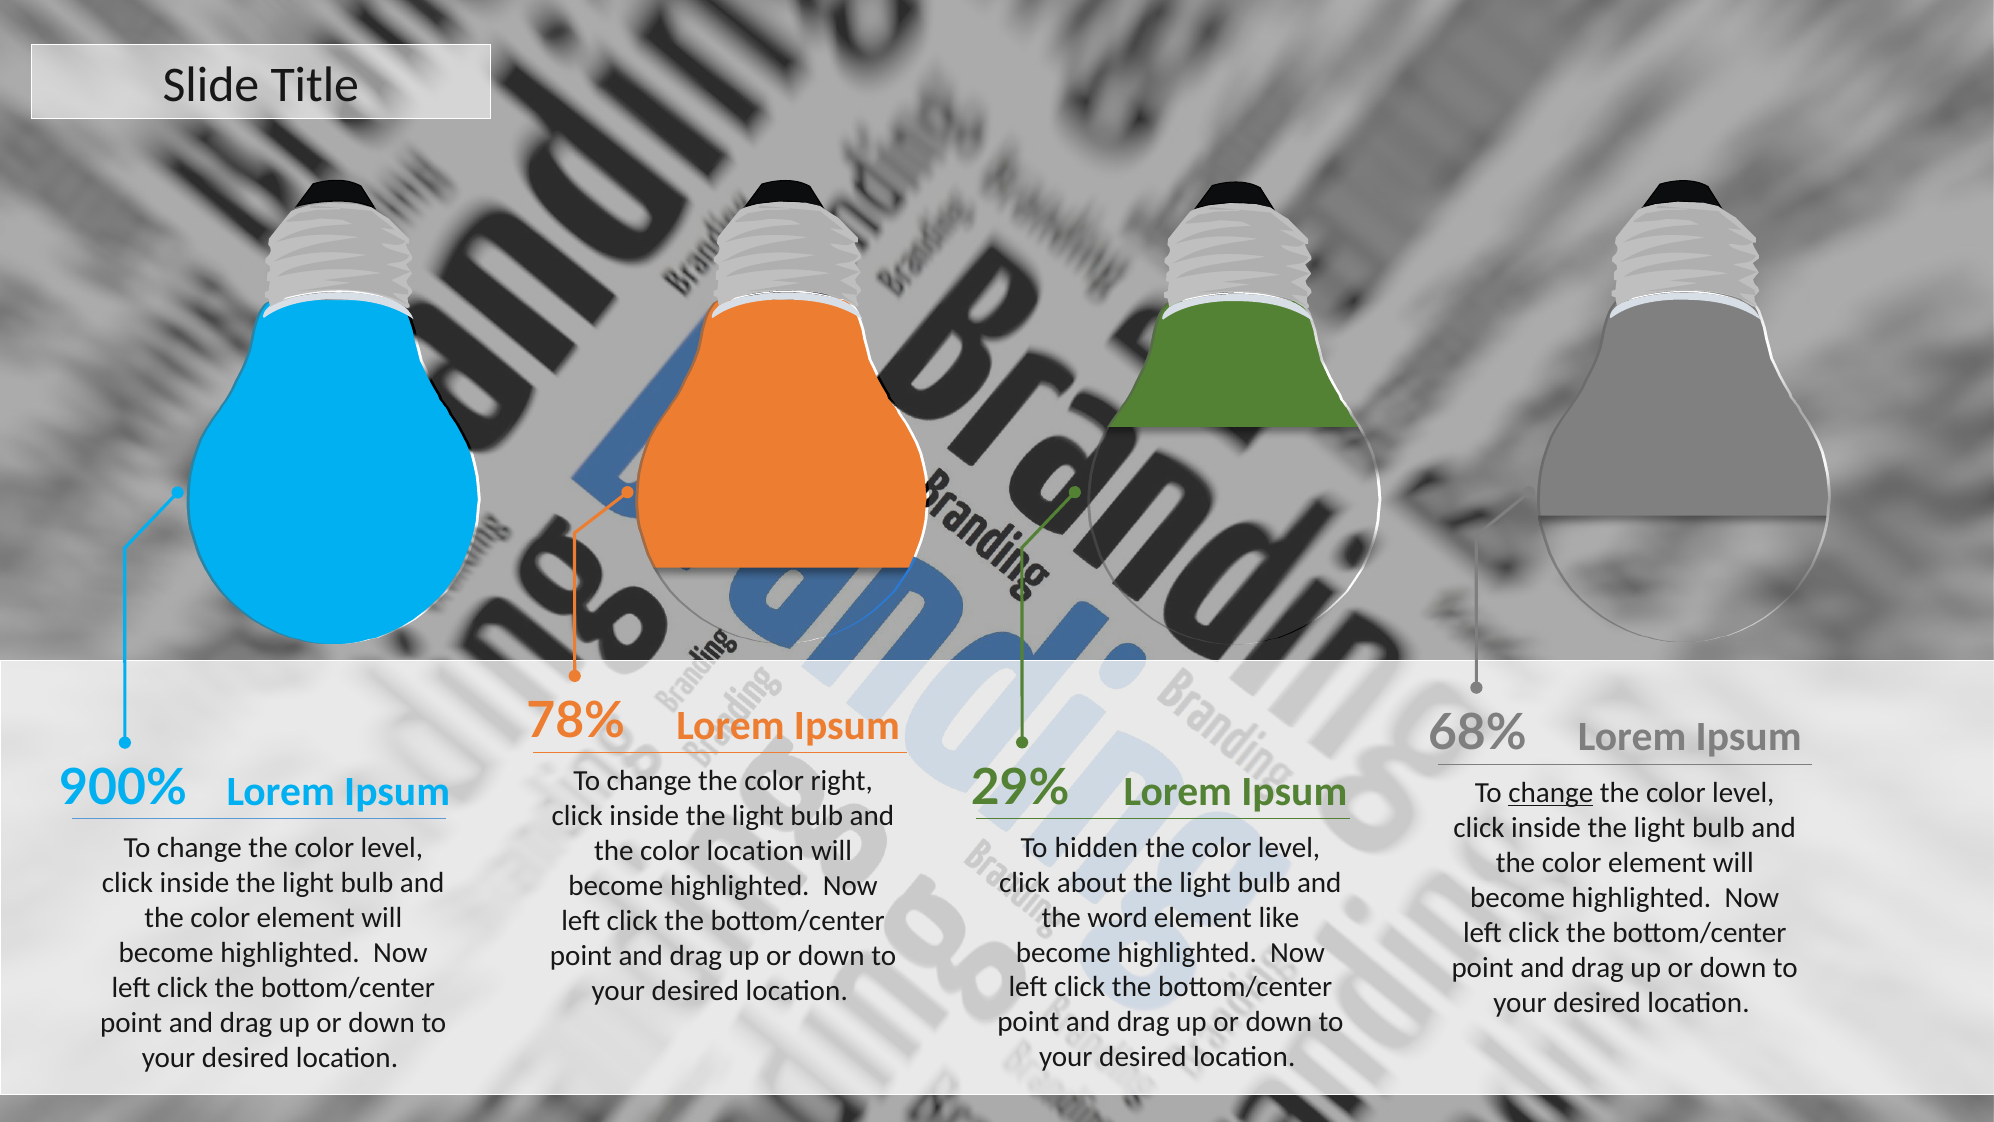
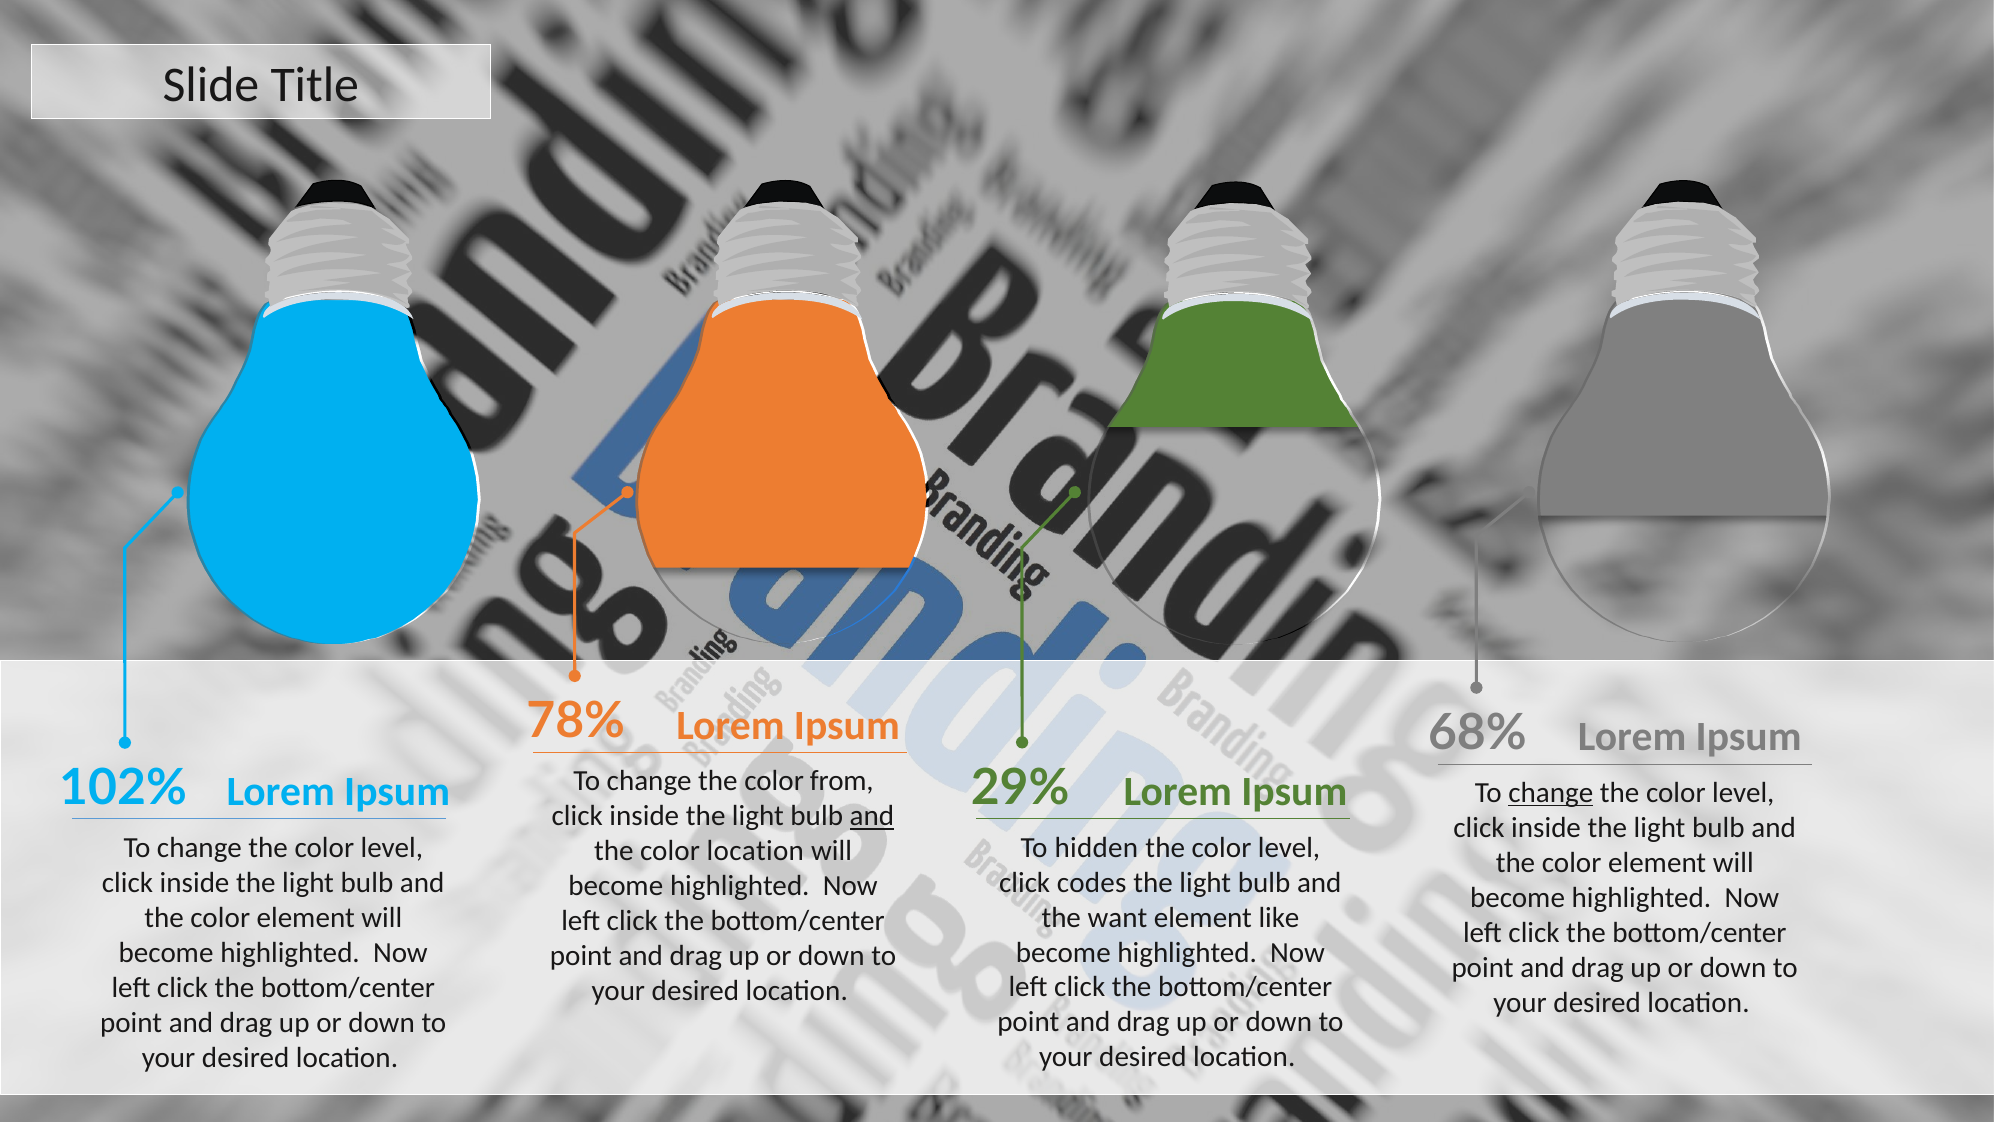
900%: 900% -> 102%
right: right -> from
and at (872, 816) underline: none -> present
about: about -> codes
word: word -> want
